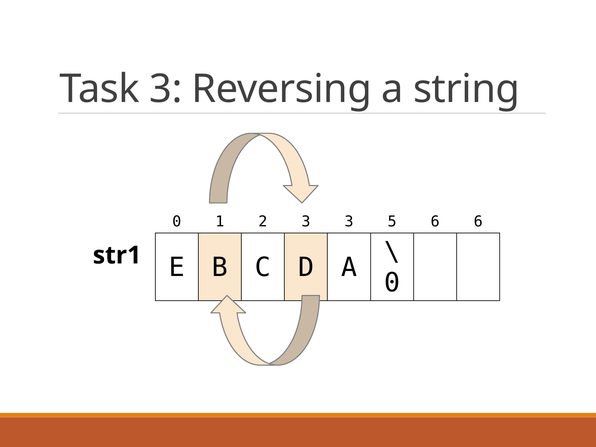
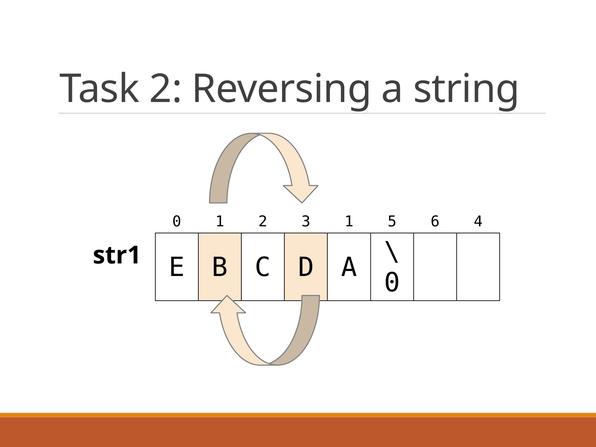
Task 3: 3 -> 2
3 3: 3 -> 1
6 6: 6 -> 4
